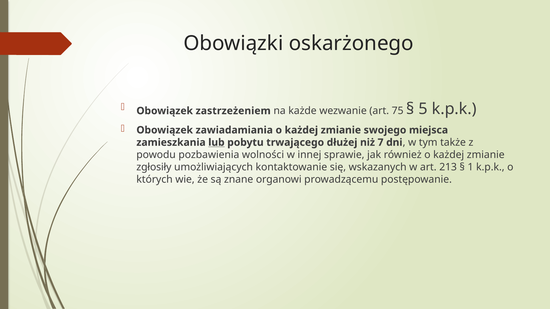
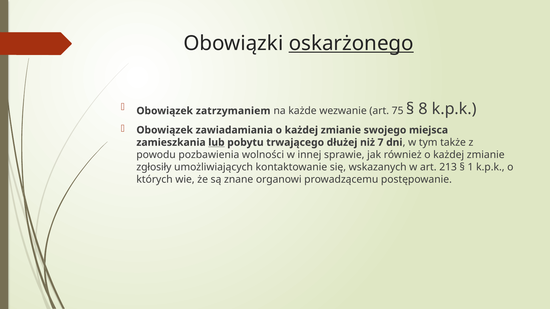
oskarżonego underline: none -> present
zastrzeżeniem: zastrzeżeniem -> zatrzymaniem
5: 5 -> 8
